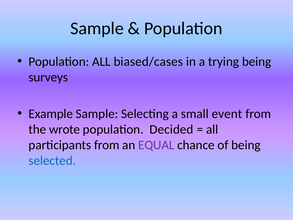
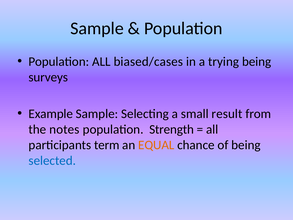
event: event -> result
wrote: wrote -> notes
Decided: Decided -> Strength
participants from: from -> term
EQUAL colour: purple -> orange
